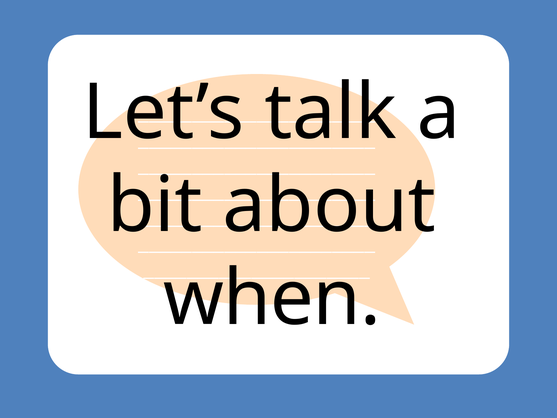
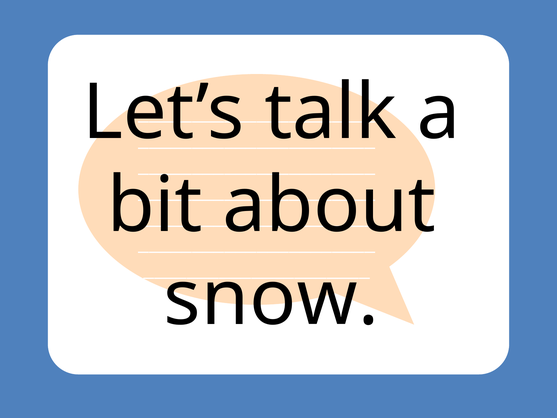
when: when -> snow
